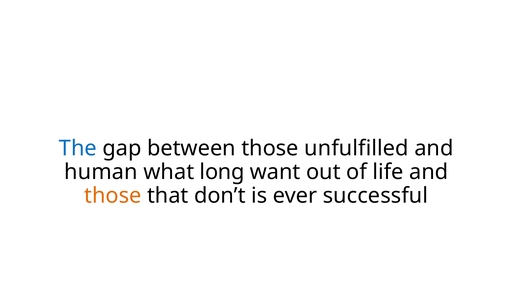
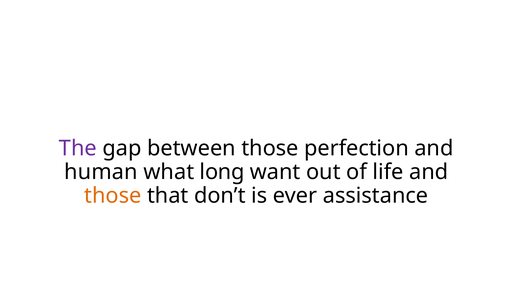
The colour: blue -> purple
unfulfilled: unfulfilled -> perfection
successful: successful -> assistance
